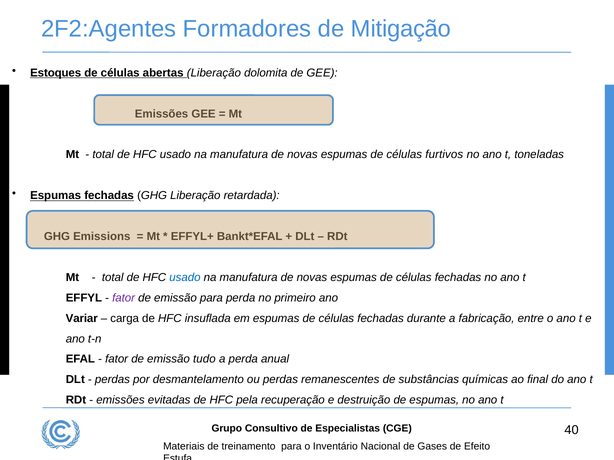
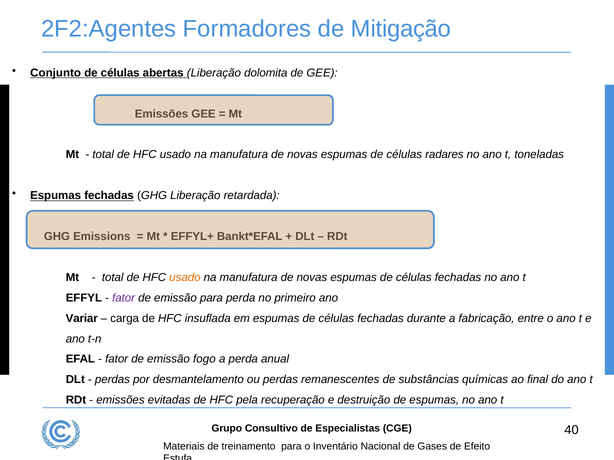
Estoques: Estoques -> Conjunto
furtivos: furtivos -> radares
usado at (185, 278) colour: blue -> orange
tudo: tudo -> fogo
